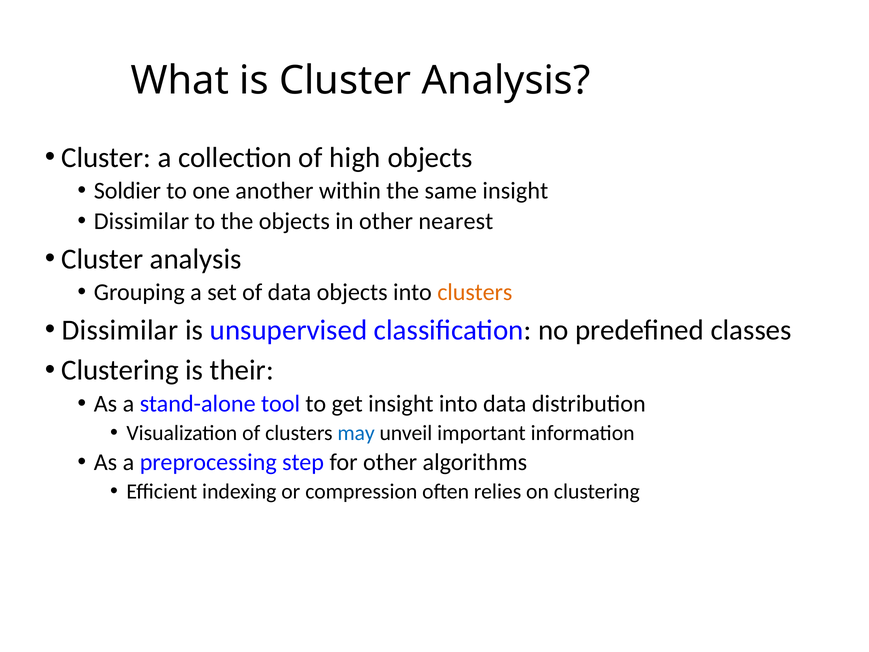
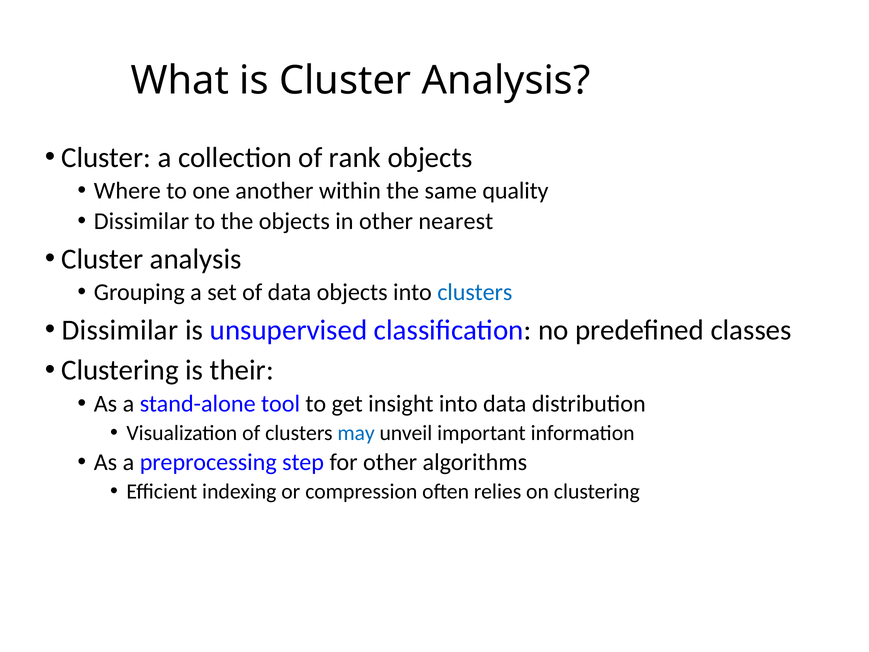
high: high -> rank
Soldier: Soldier -> Where
same insight: insight -> quality
clusters at (475, 292) colour: orange -> blue
